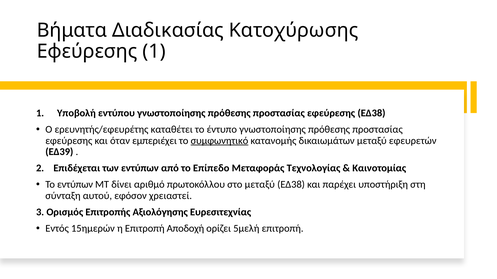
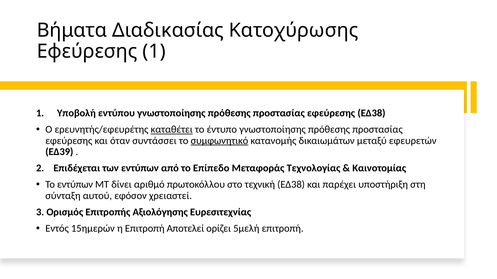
καταθέτει underline: none -> present
εμπεριέχει: εμπεριέχει -> συντάσσει
στο μεταξύ: μεταξύ -> τεχνική
Αποδοχή: Αποδοχή -> Αποτελεί
